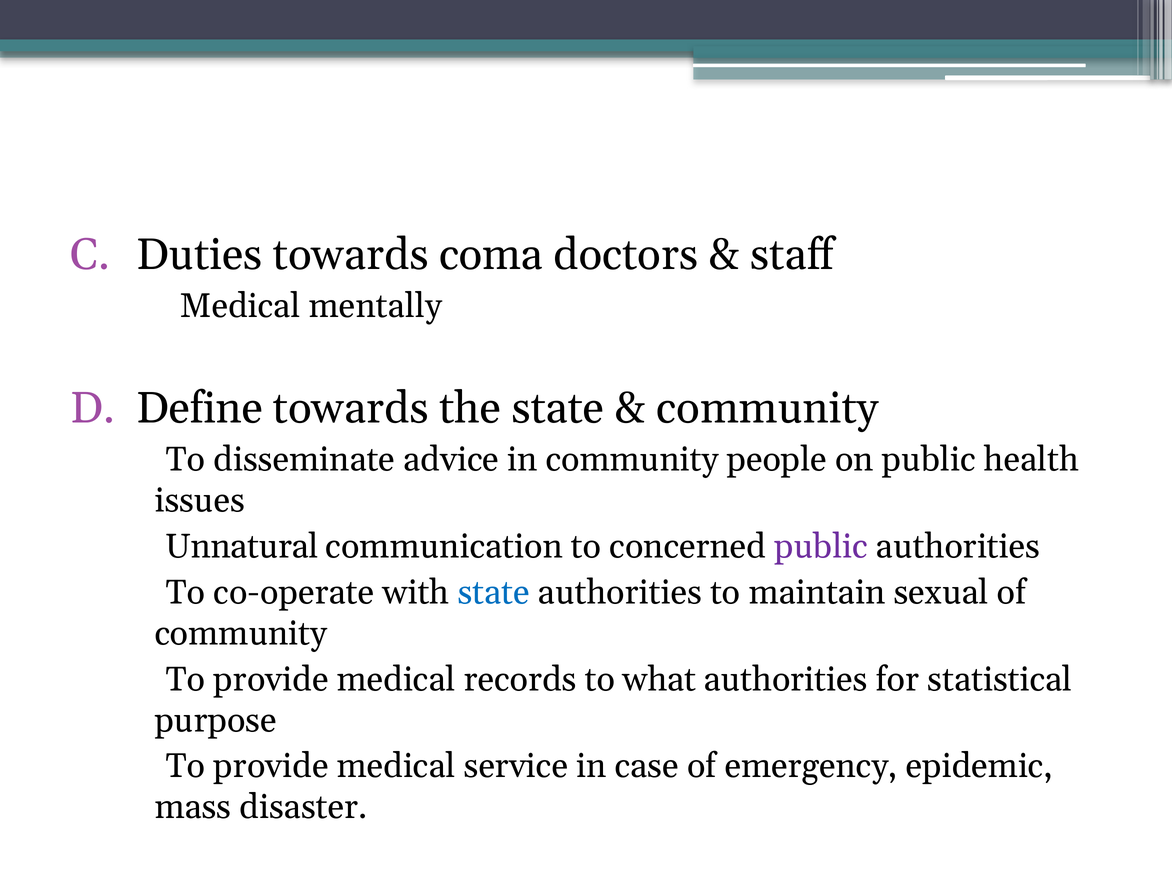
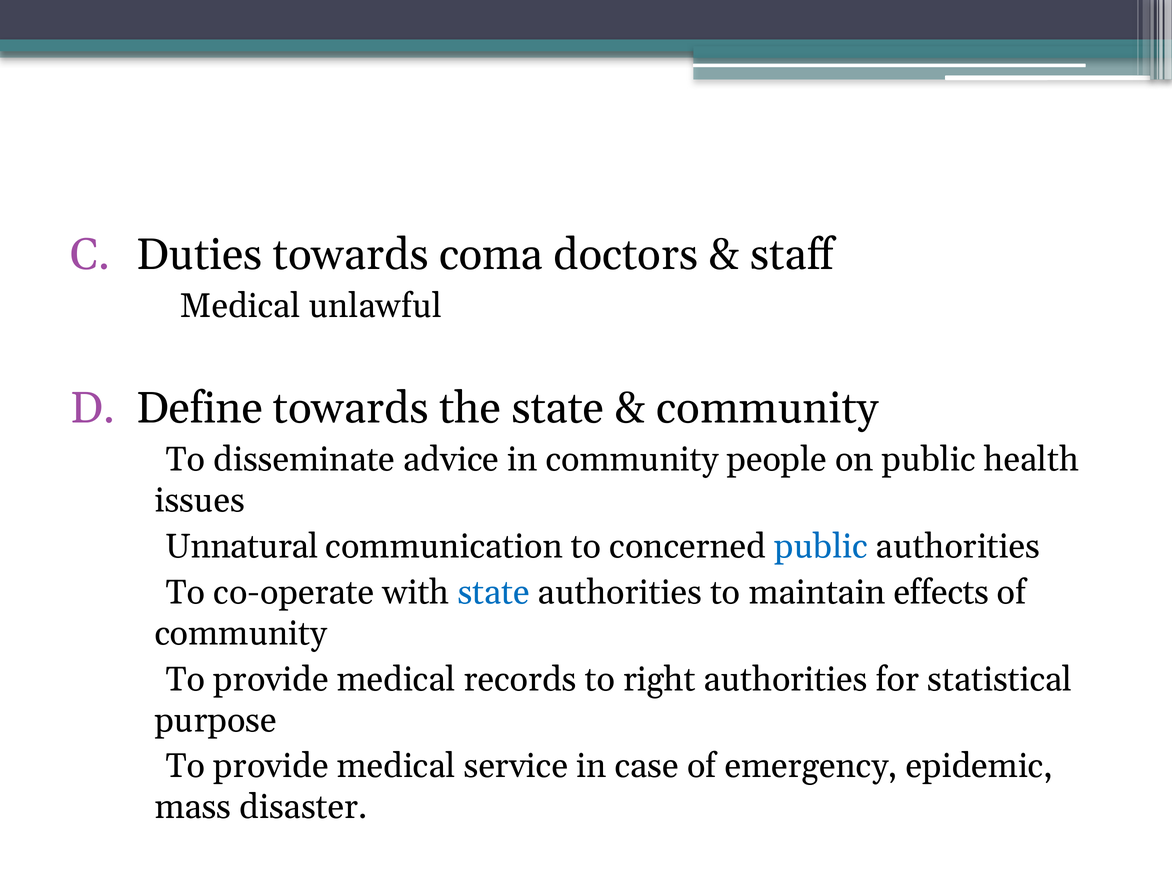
mentally: mentally -> unlawful
public at (821, 546) colour: purple -> blue
sexual: sexual -> effects
what: what -> right
